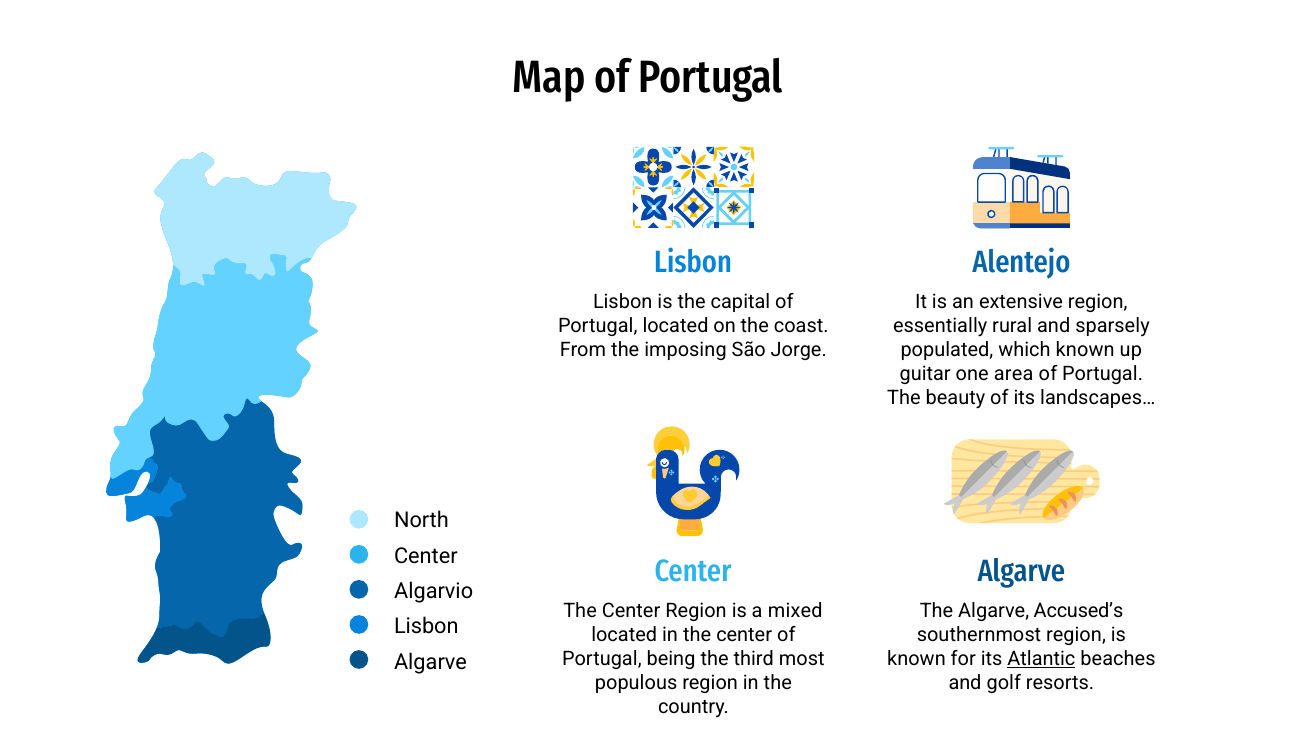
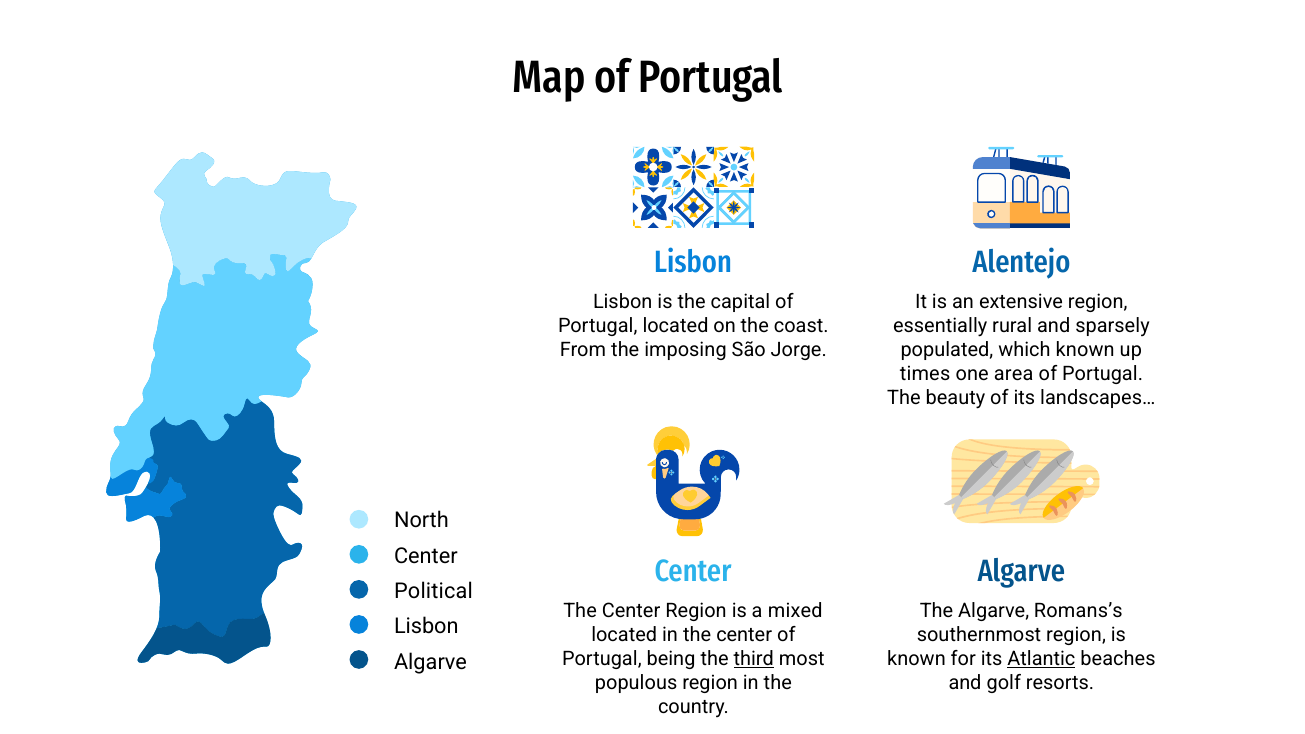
guitar: guitar -> times
Algarvio: Algarvio -> Political
Accused’s: Accused’s -> Romans’s
third underline: none -> present
